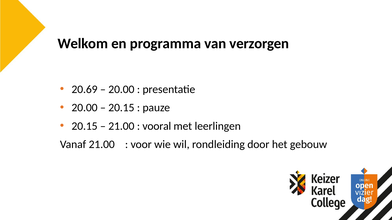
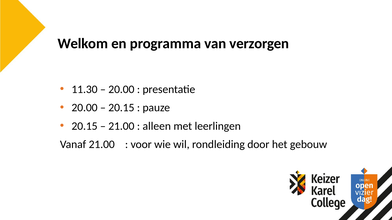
20.69: 20.69 -> 11.30
vooral: vooral -> alleen
